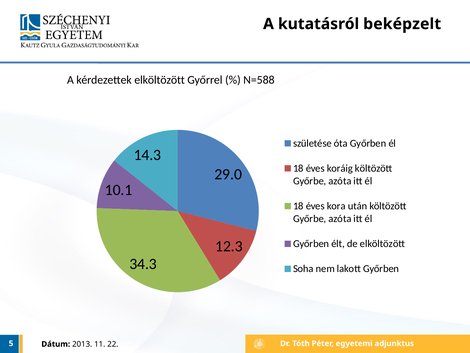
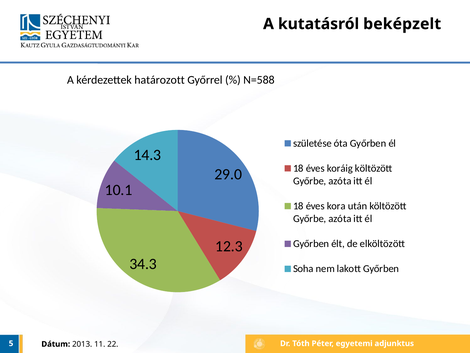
kérdezettek elköltözött: elköltözött -> határozott
